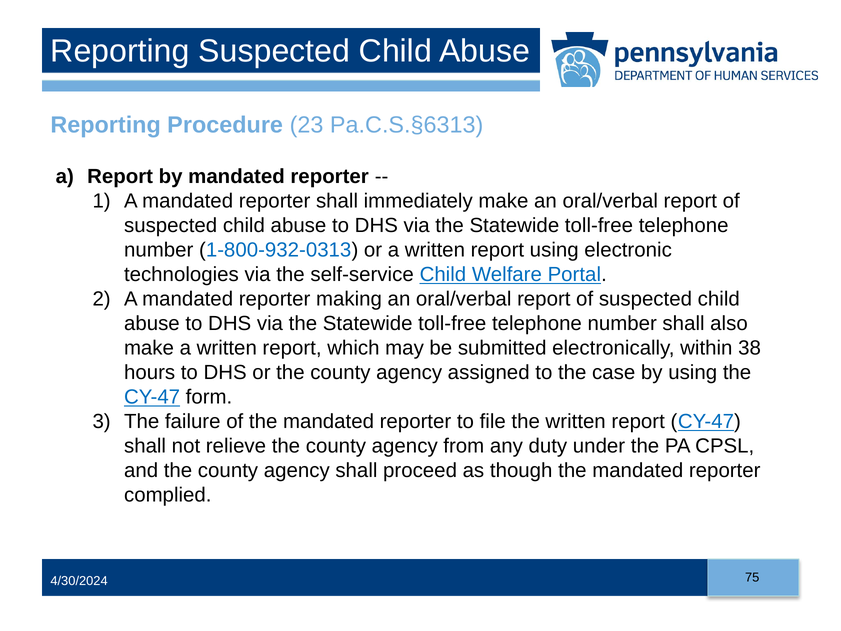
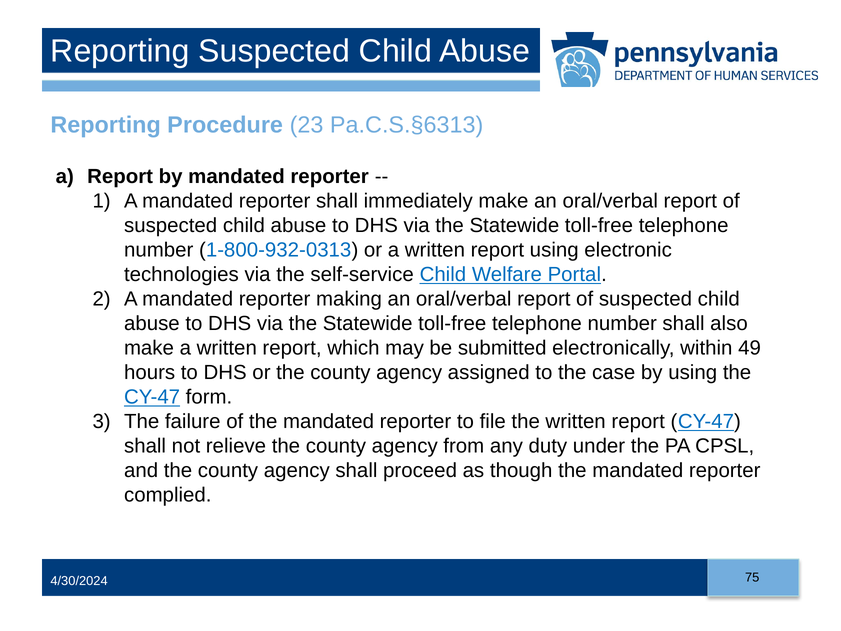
38: 38 -> 49
